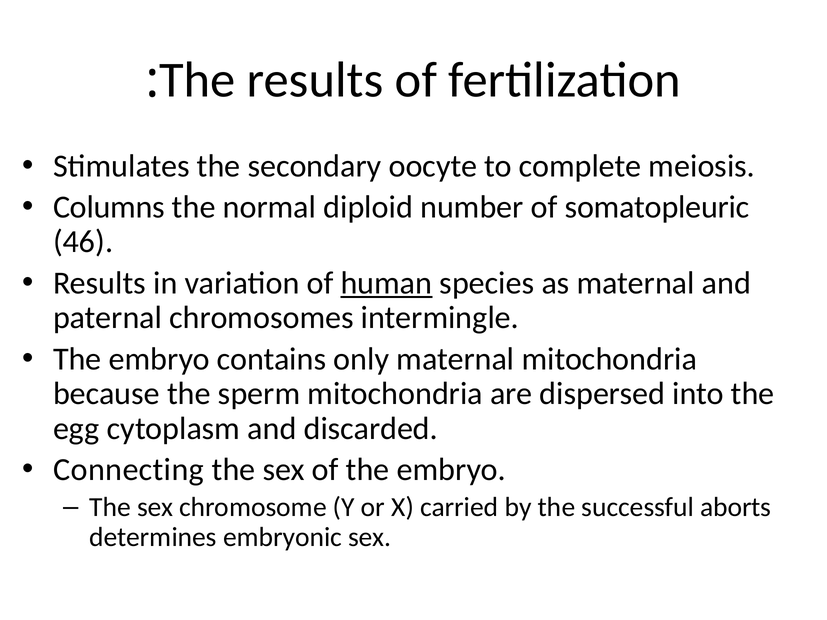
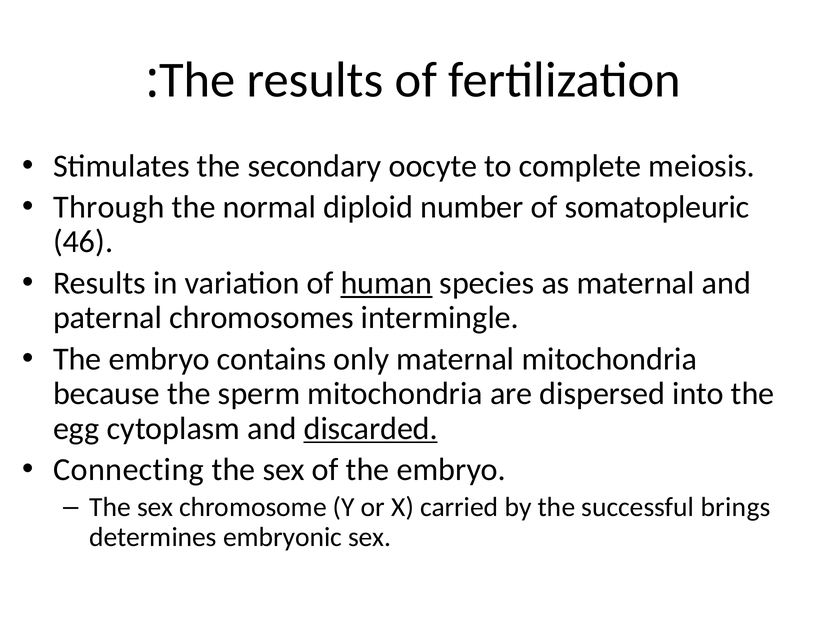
Columns: Columns -> Through
discarded underline: none -> present
aborts: aborts -> brings
